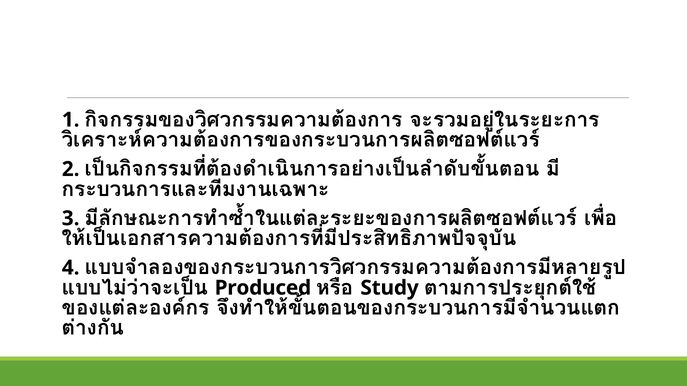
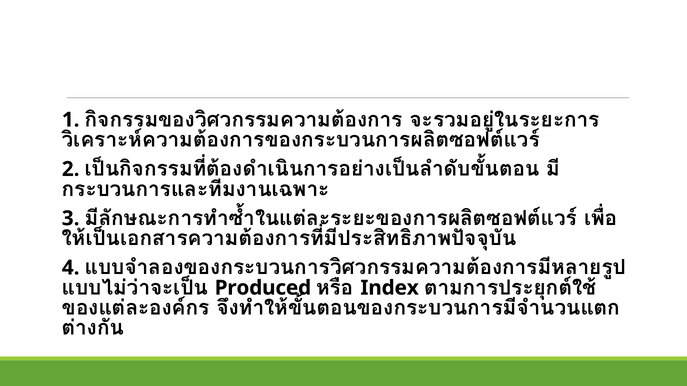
Study: Study -> Index
